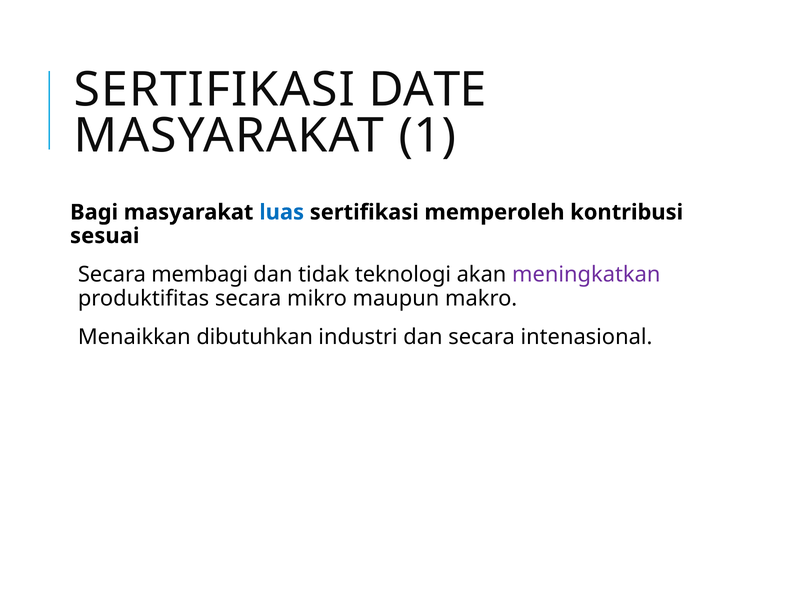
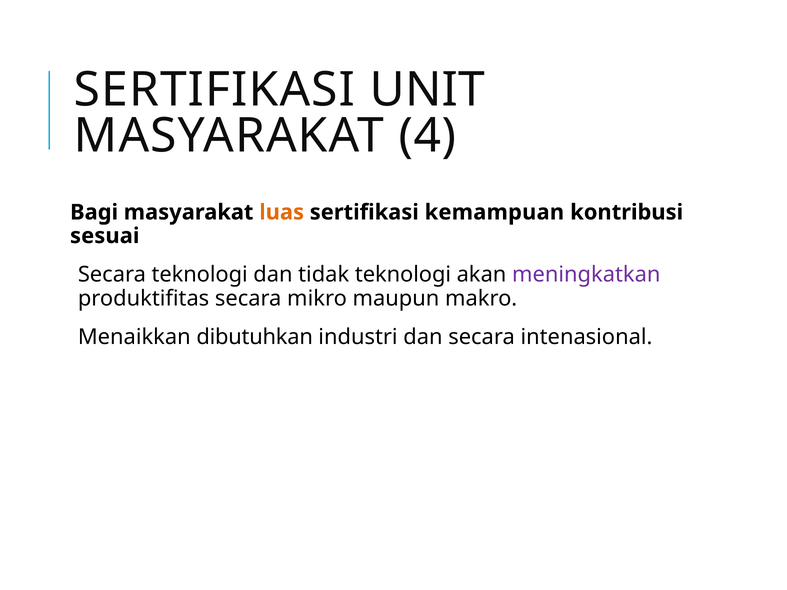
DATE: DATE -> UNIT
1: 1 -> 4
luas colour: blue -> orange
memperoleh: memperoleh -> kemampuan
Secara membagi: membagi -> teknologi
